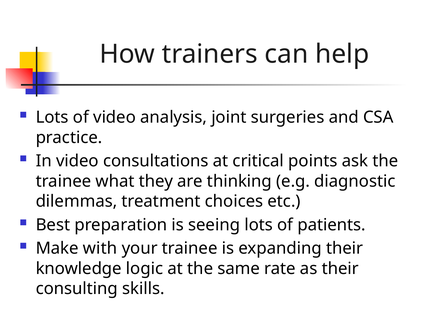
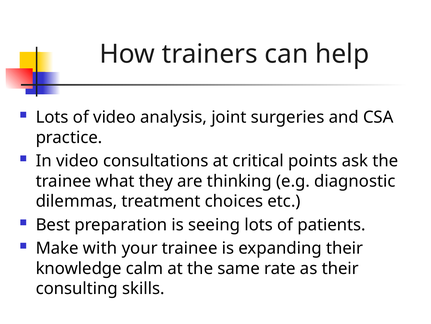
logic: logic -> calm
